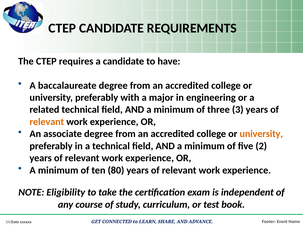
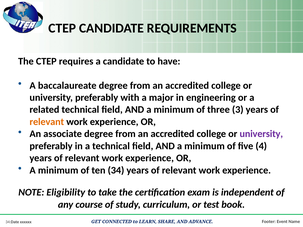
university at (261, 134) colour: orange -> purple
2: 2 -> 4
80: 80 -> 34
